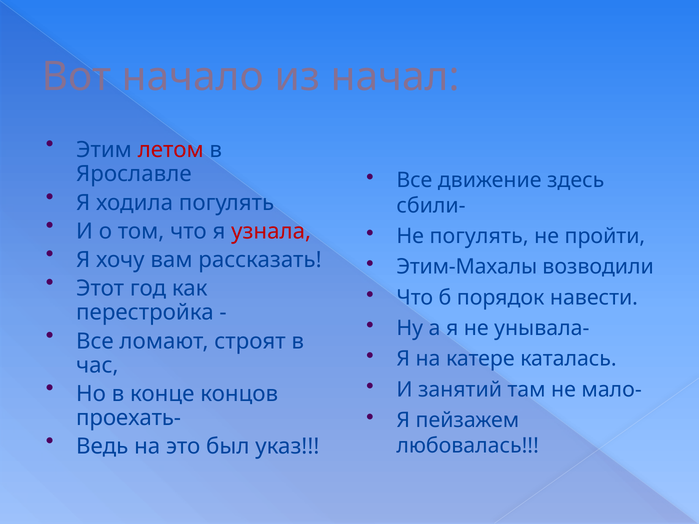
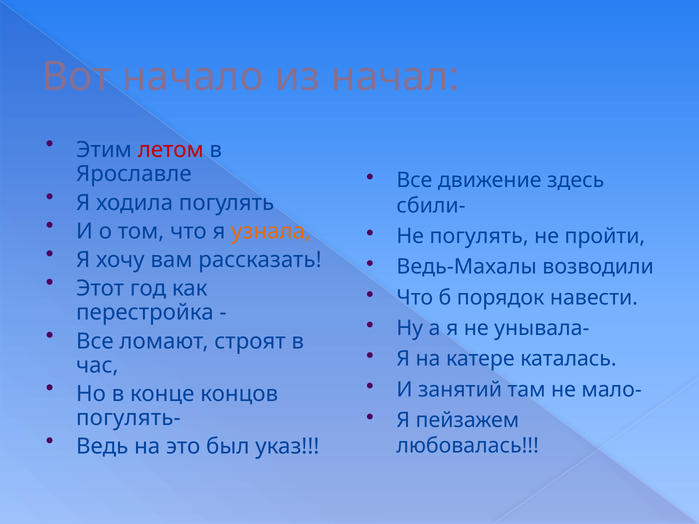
узнала colour: red -> orange
Этим-Махалы: Этим-Махалы -> Ведь-Махалы
проехать-: проехать- -> погулять-
